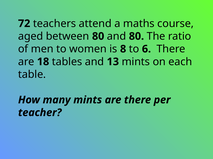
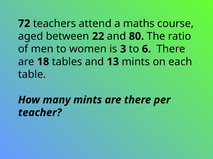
between 80: 80 -> 22
8: 8 -> 3
